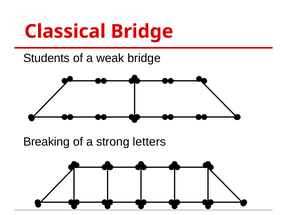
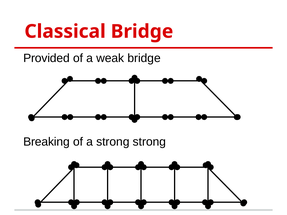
Students: Students -> Provided
strong letters: letters -> strong
